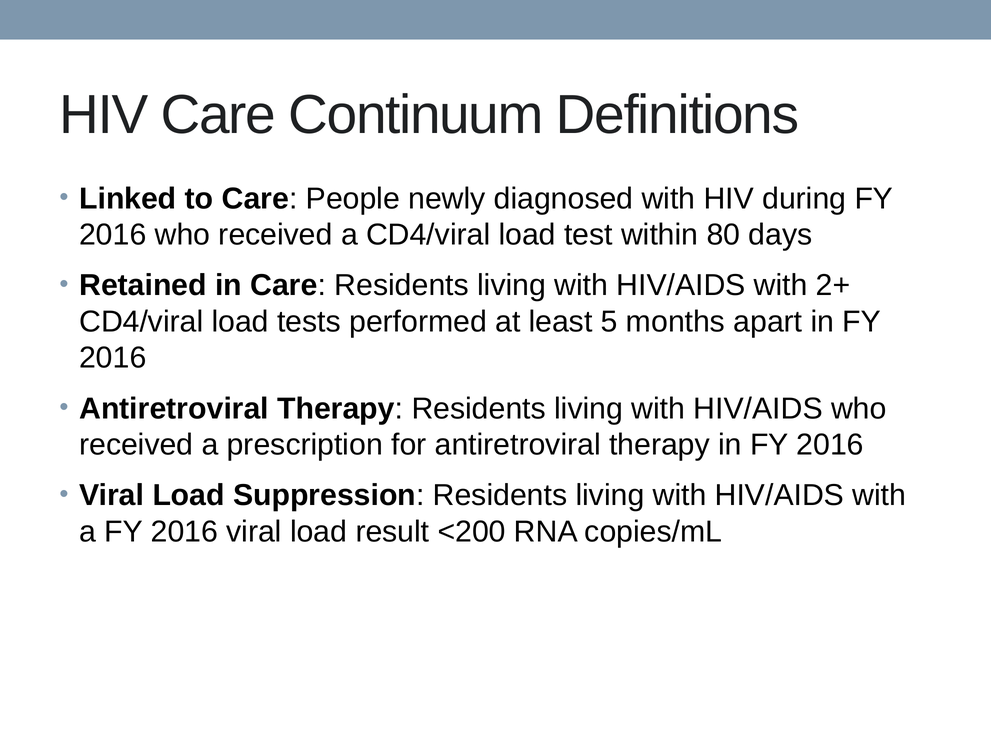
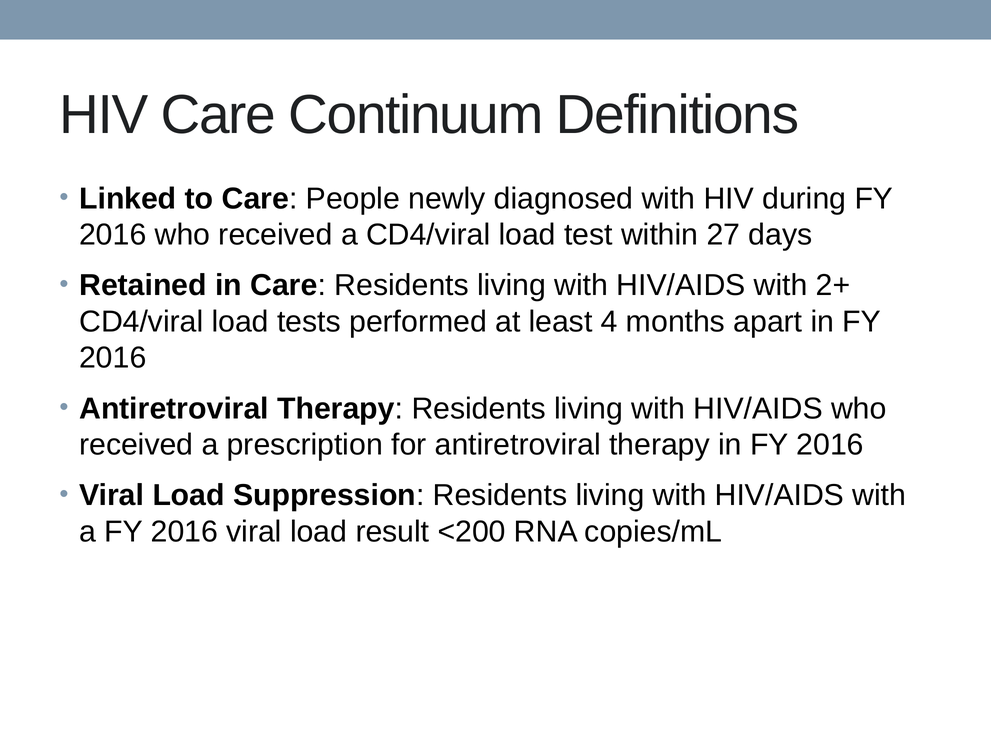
80: 80 -> 27
5: 5 -> 4
